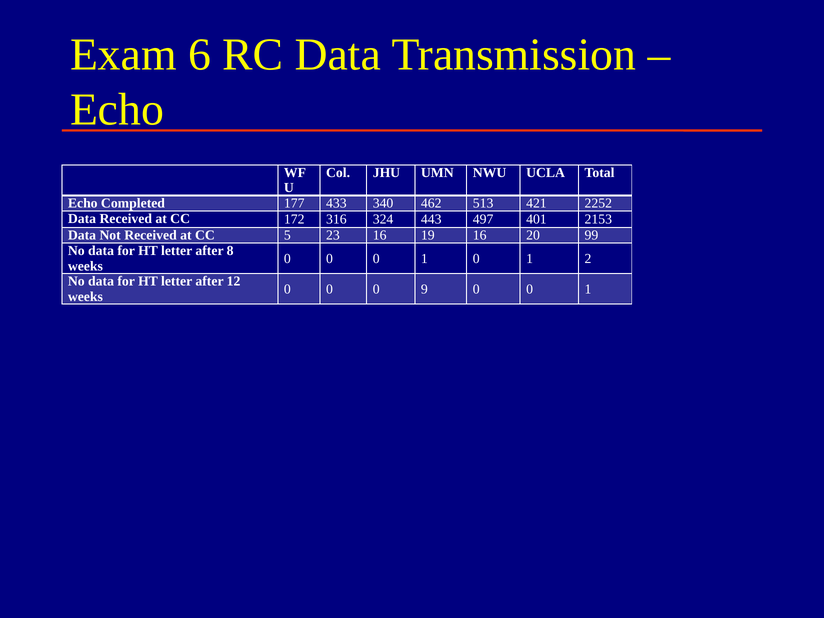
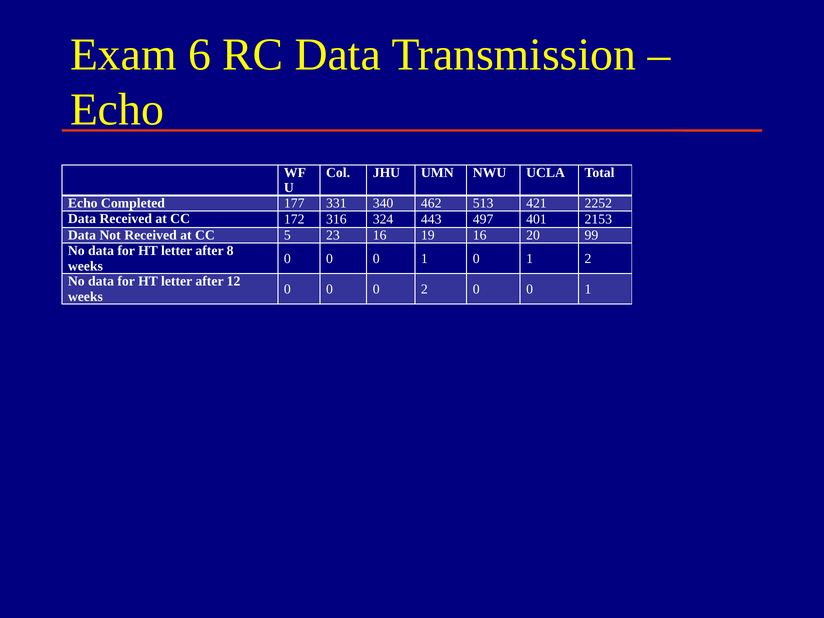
433: 433 -> 331
0 9: 9 -> 2
